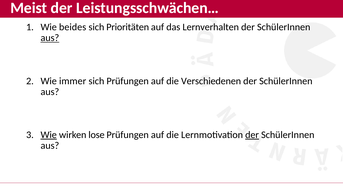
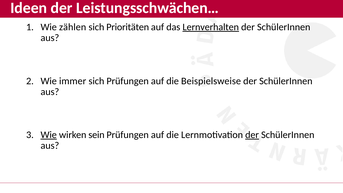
Meist: Meist -> Ideen
beides: beides -> zählen
Lernverhalten underline: none -> present
aus at (50, 38) underline: present -> none
Verschiedenen: Verschiedenen -> Beispielsweise
lose: lose -> sein
